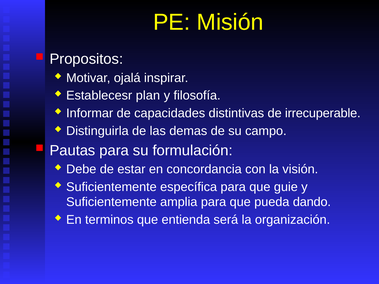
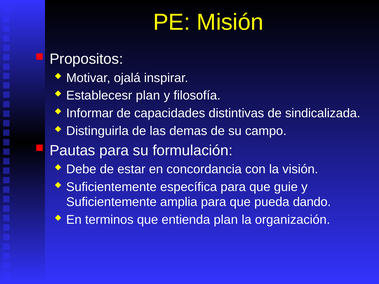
irrecuperable: irrecuperable -> sindicalizada
entienda será: será -> plan
